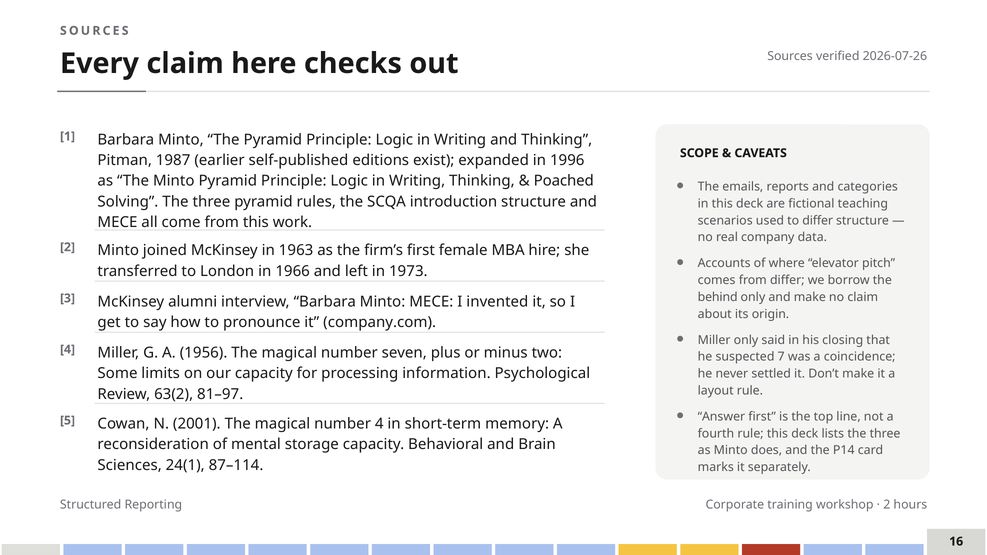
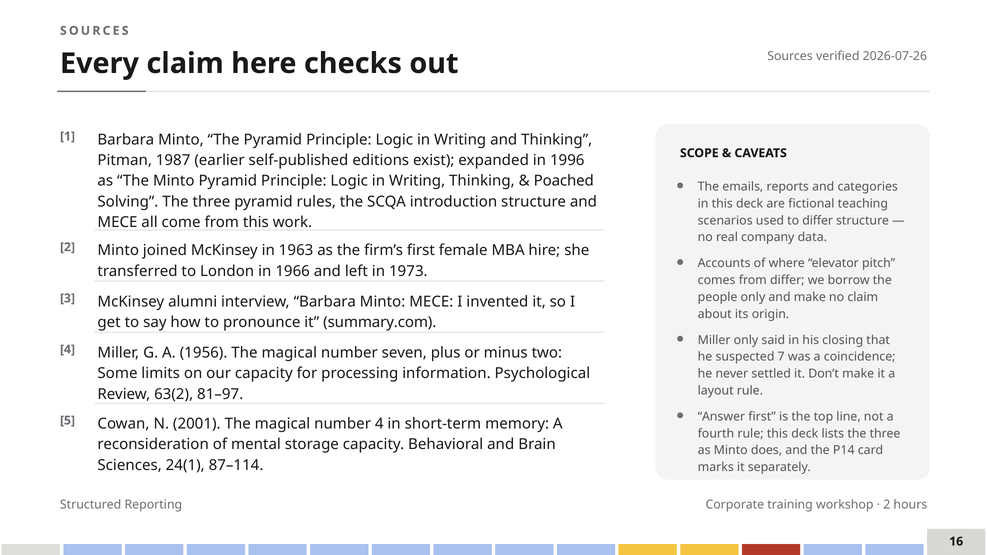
behind: behind -> people
company.com: company.com -> summary.com
